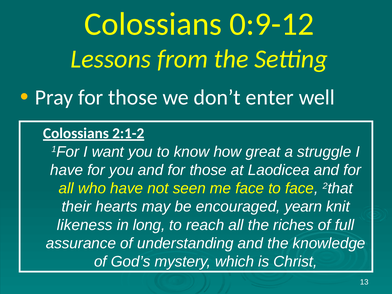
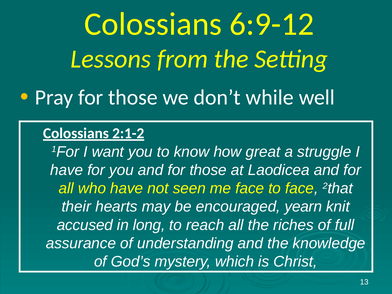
0:9-12: 0:9-12 -> 6:9-12
enter: enter -> while
likeness: likeness -> accused
